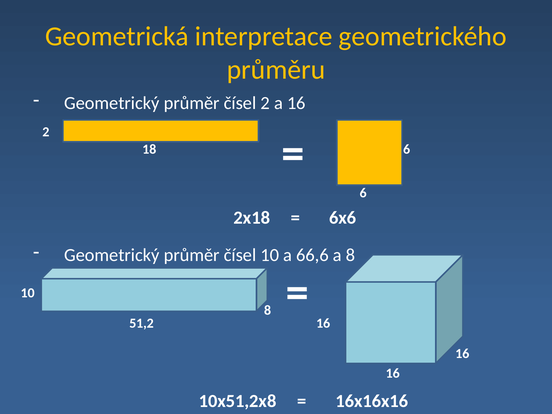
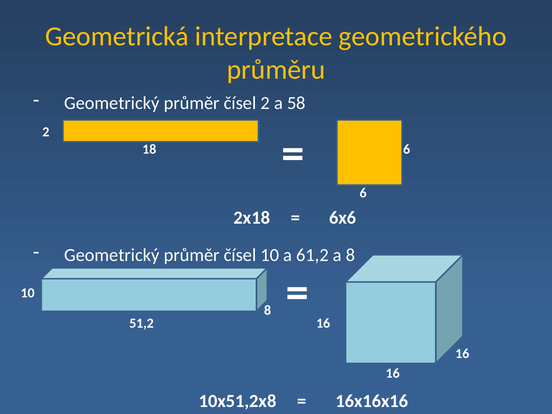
a 16: 16 -> 58
66,6: 66,6 -> 61,2
